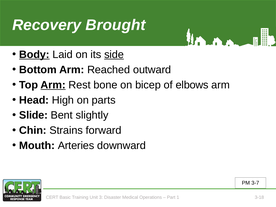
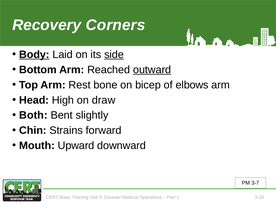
Brought: Brought -> Corners
outward underline: none -> present
Arm at (53, 85) underline: present -> none
parts: parts -> draw
Slide: Slide -> Both
Arteries: Arteries -> Upward
